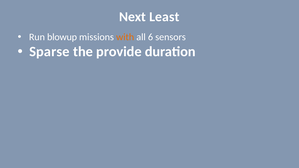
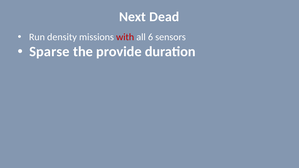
Least: Least -> Dead
blowup: blowup -> density
with colour: orange -> red
